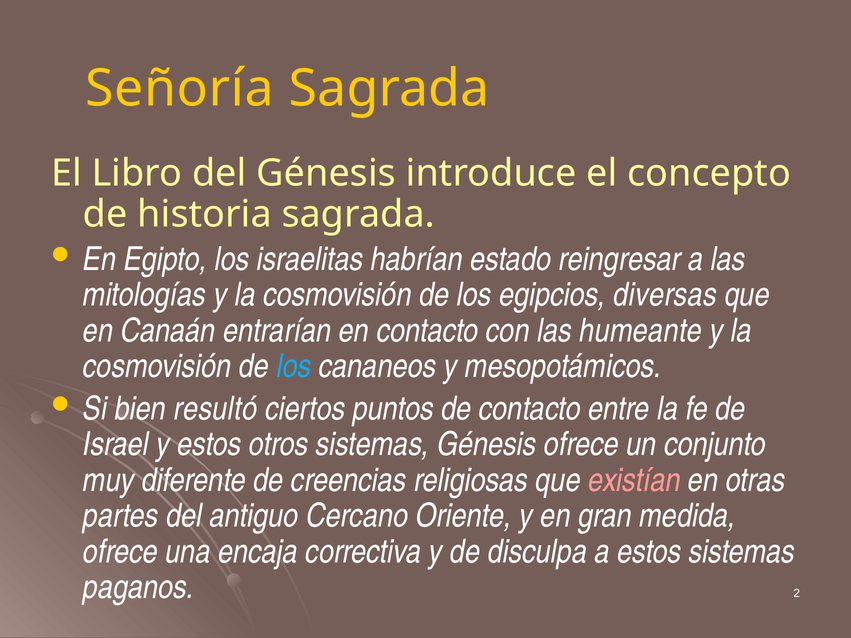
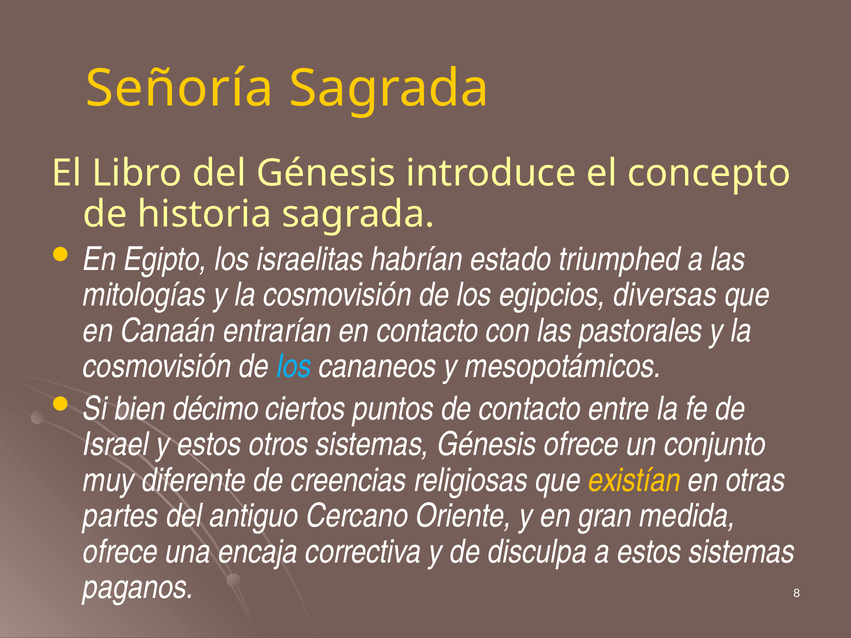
reingresar: reingresar -> triumphed
humeante: humeante -> pastorales
resultó: resultó -> décimo
existían colour: pink -> yellow
2: 2 -> 8
